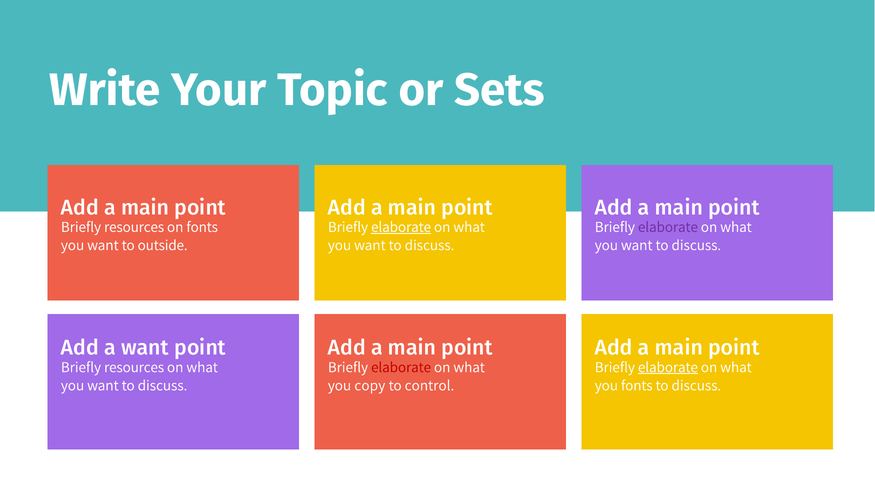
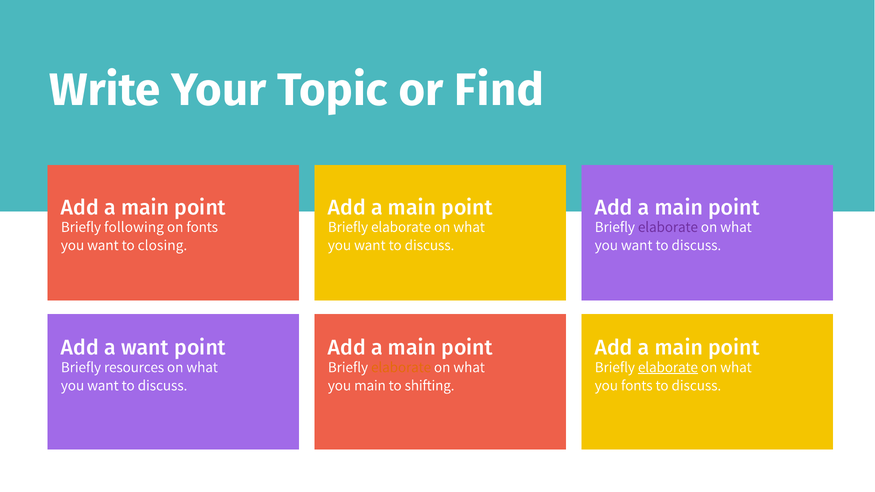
Sets: Sets -> Find
resources at (134, 227): resources -> following
elaborate at (401, 227) underline: present -> none
outside: outside -> closing
elaborate at (401, 367) colour: red -> orange
you copy: copy -> main
control: control -> shifting
